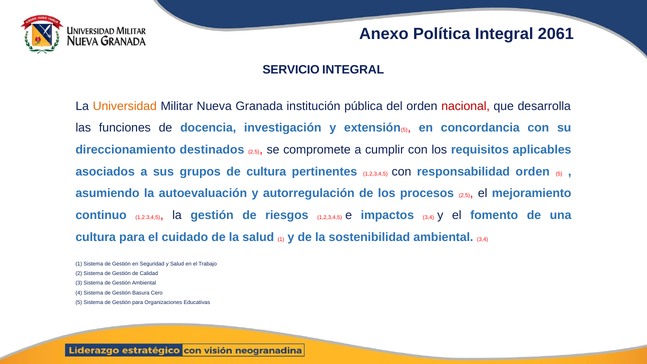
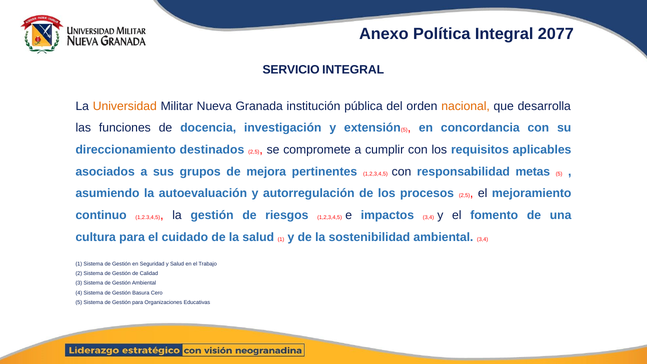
2061: 2061 -> 2077
nacional colour: red -> orange
de cultura: cultura -> mejora
responsabilidad orden: orden -> metas
